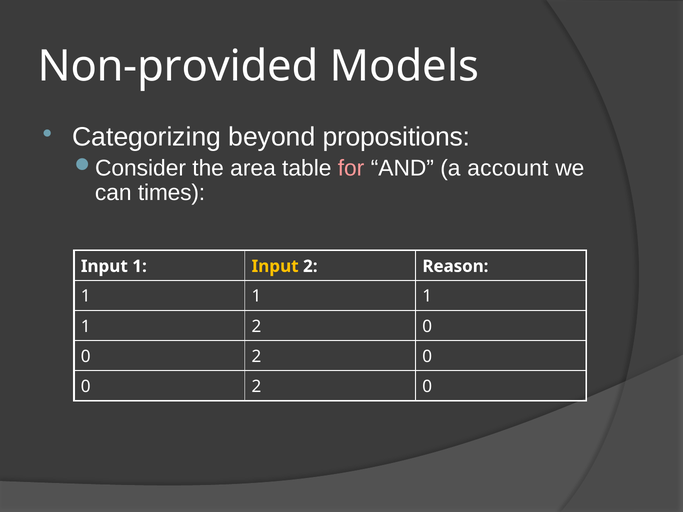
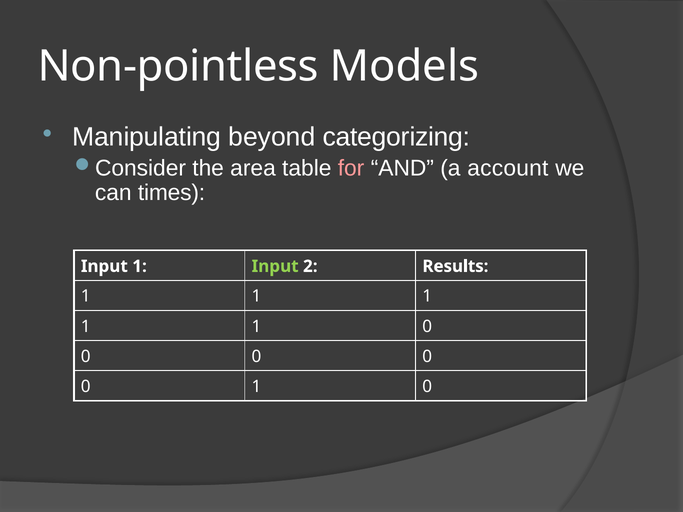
Non-provided: Non-provided -> Non-pointless
Categorizing: Categorizing -> Manipulating
propositions: propositions -> categorizing
Input at (275, 266) colour: yellow -> light green
Reason: Reason -> Results
2 at (256, 327): 2 -> 1
2 at (256, 357): 2 -> 0
2 at (256, 387): 2 -> 1
